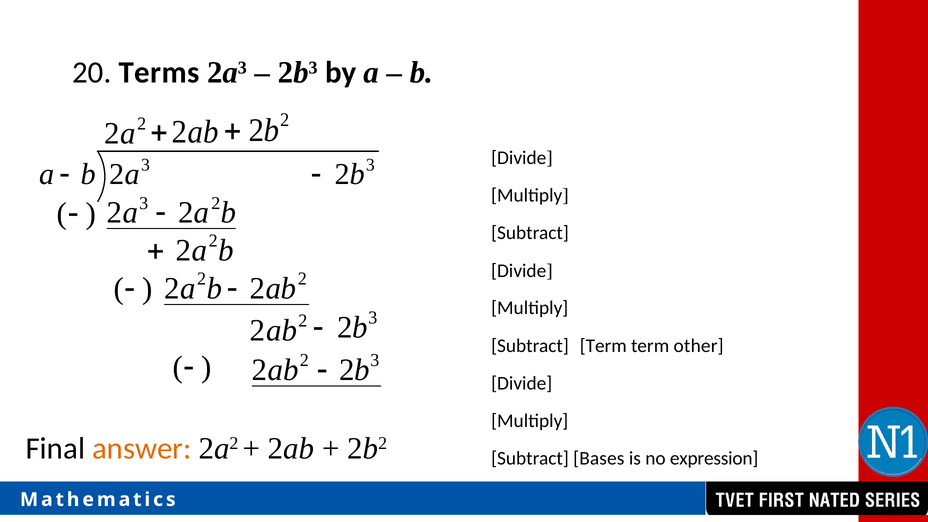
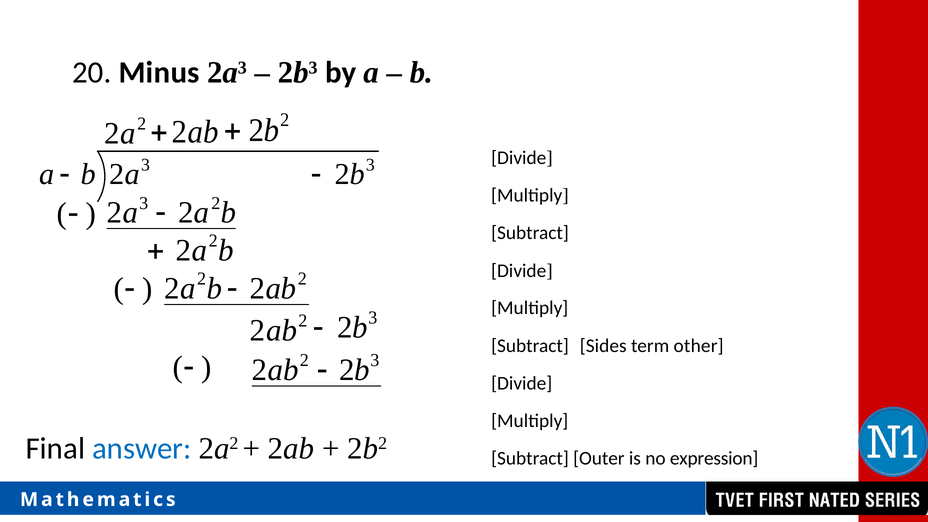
Terms: Terms -> Minus
Subtract Term: Term -> Sides
answer colour: orange -> blue
Bases: Bases -> Outer
